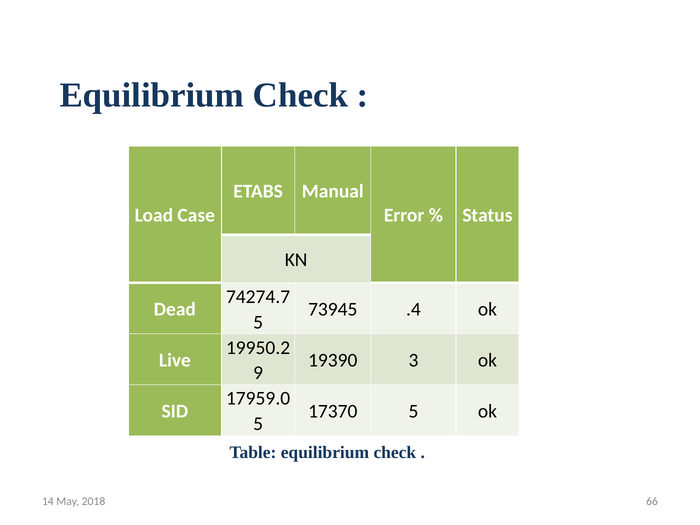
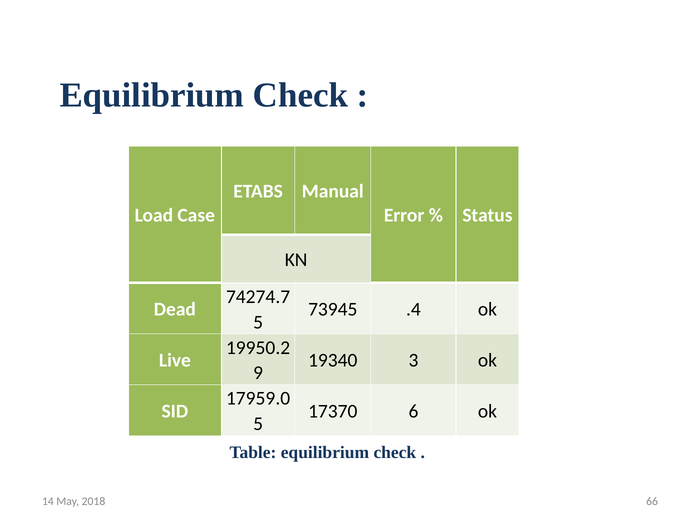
19390: 19390 -> 19340
17370 5: 5 -> 6
